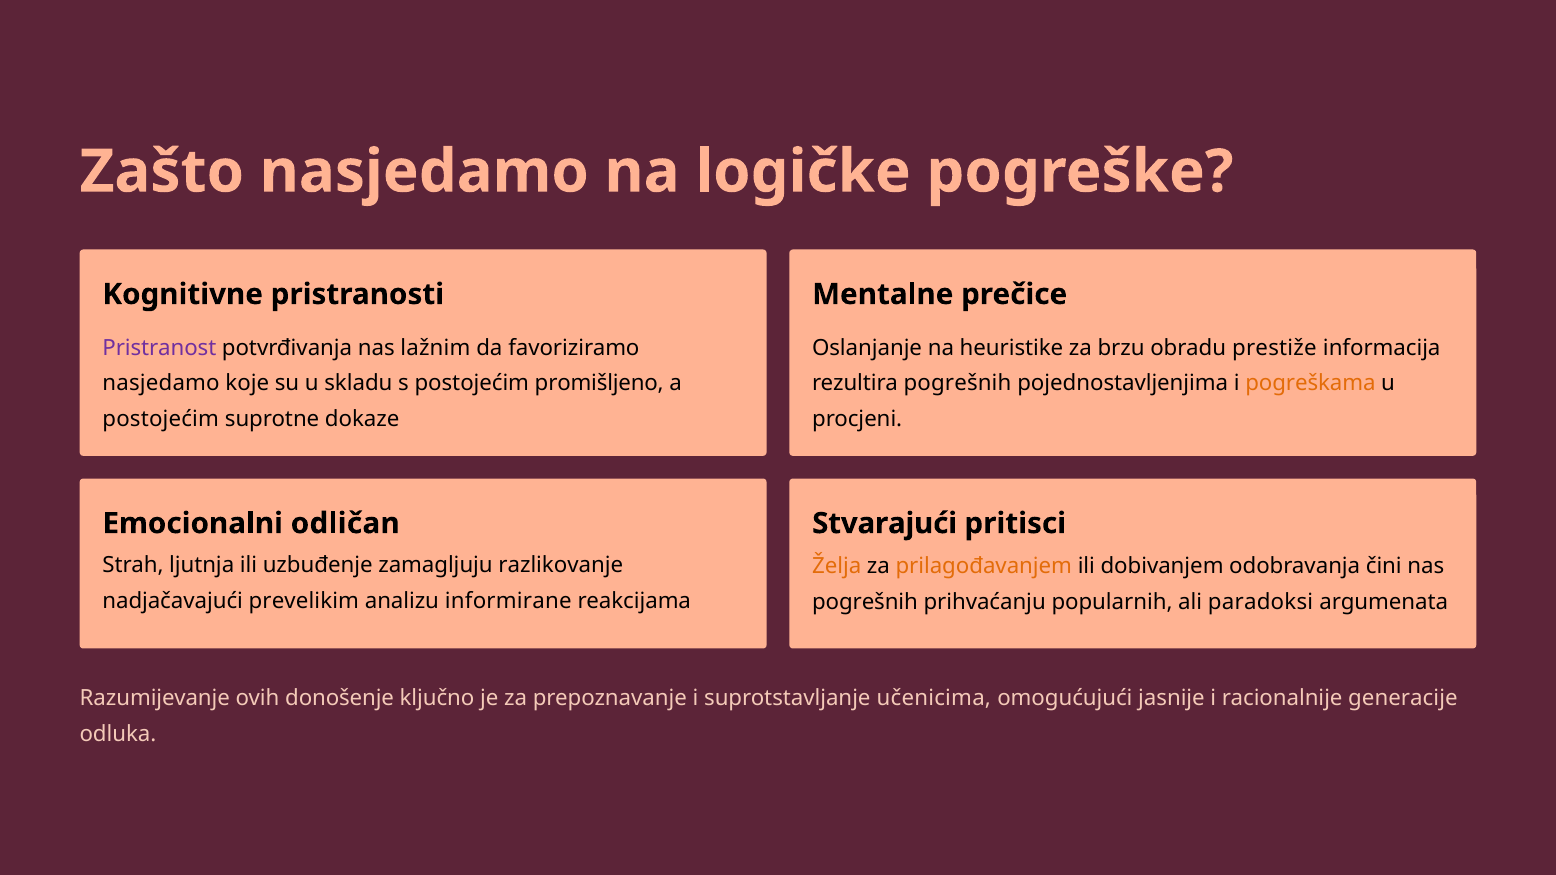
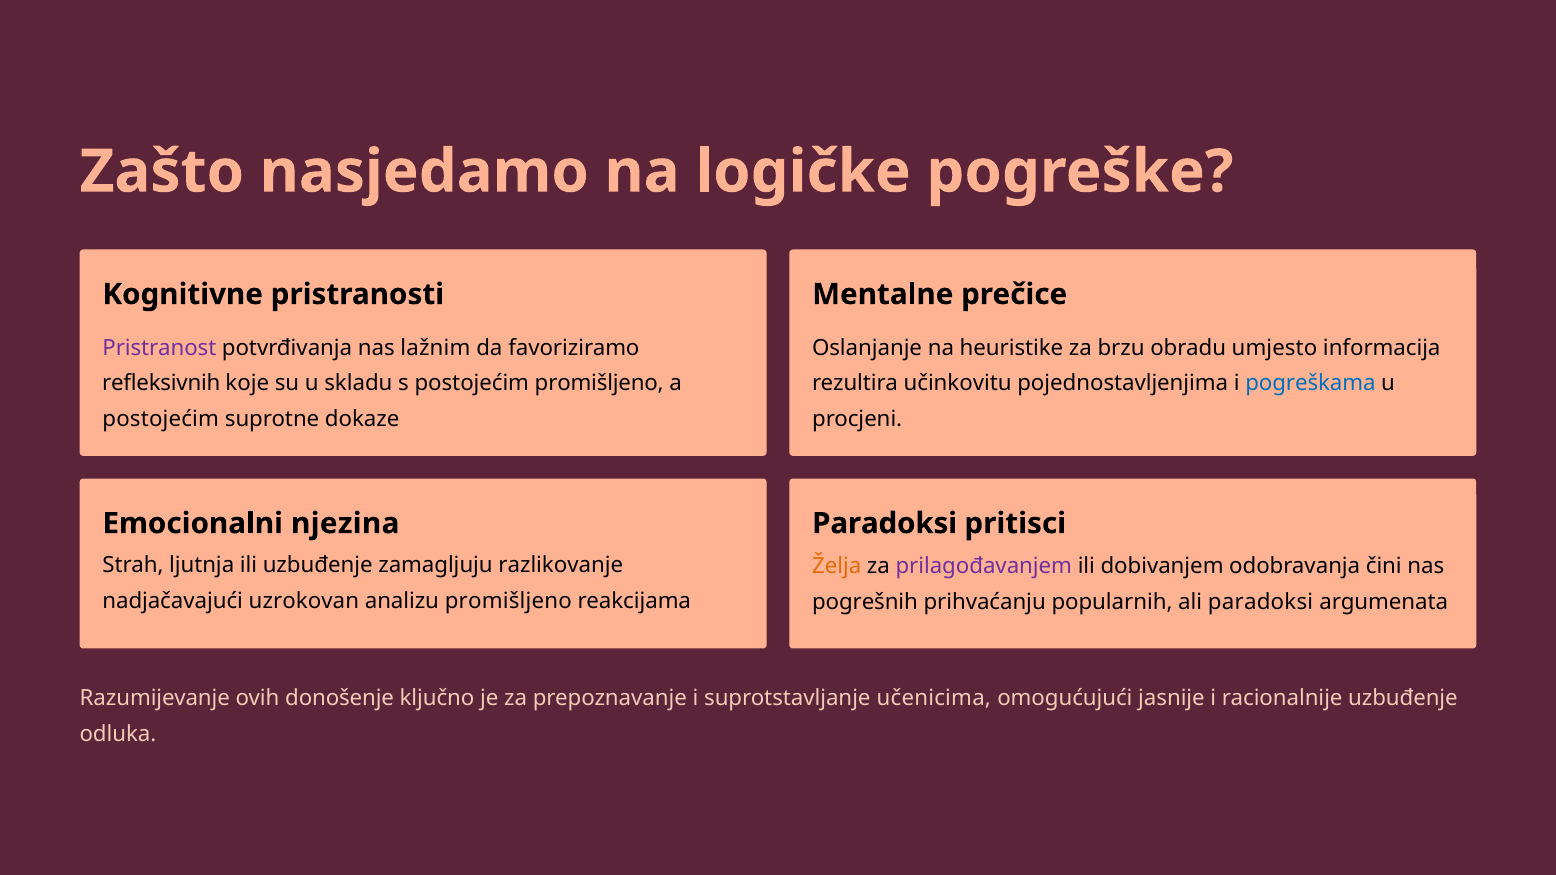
prestiže: prestiže -> umjesto
nasjedamo at (161, 384): nasjedamo -> refleksivnih
rezultira pogrešnih: pogrešnih -> učinkovitu
pogreškama colour: orange -> blue
odličan: odličan -> njezina
Stvarajući at (885, 524): Stvarajući -> Paradoksi
prilagođavanjem colour: orange -> purple
prevelikim: prevelikim -> uzrokovan
analizu informirane: informirane -> promišljeno
racionalnije generacije: generacije -> uzbuđenje
